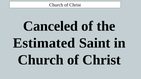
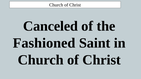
Estimated: Estimated -> Fashioned
